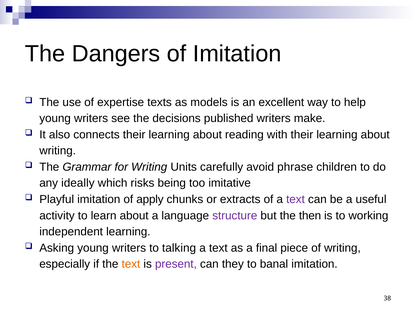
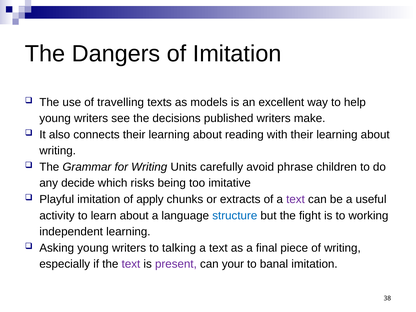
expertise: expertise -> travelling
ideally: ideally -> decide
structure colour: purple -> blue
then: then -> fight
text at (131, 264) colour: orange -> purple
they: they -> your
